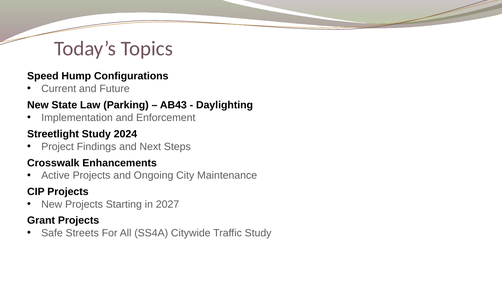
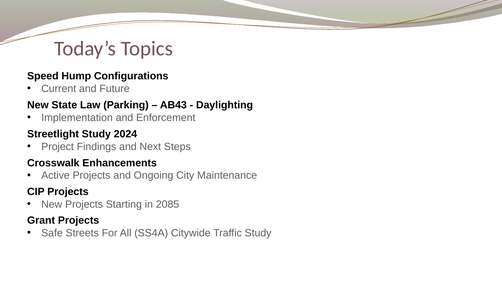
2027: 2027 -> 2085
